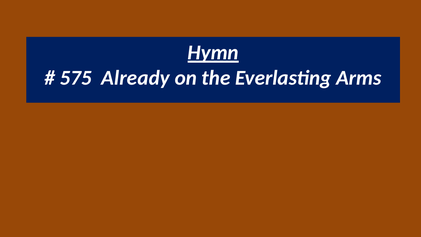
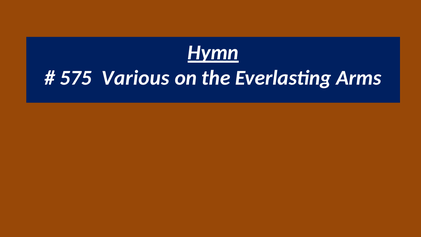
Already: Already -> Various
